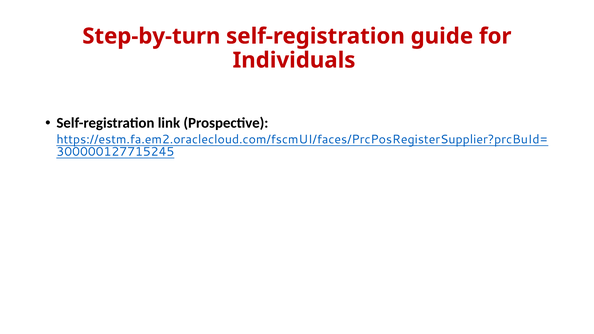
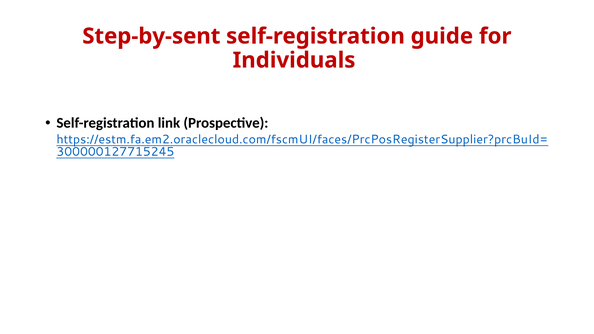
Step-by-turn: Step-by-turn -> Step-by-sent
